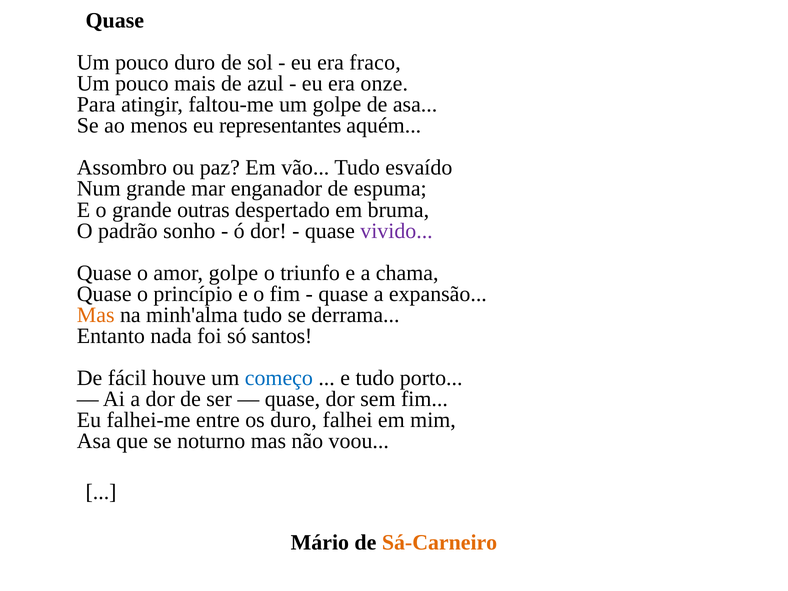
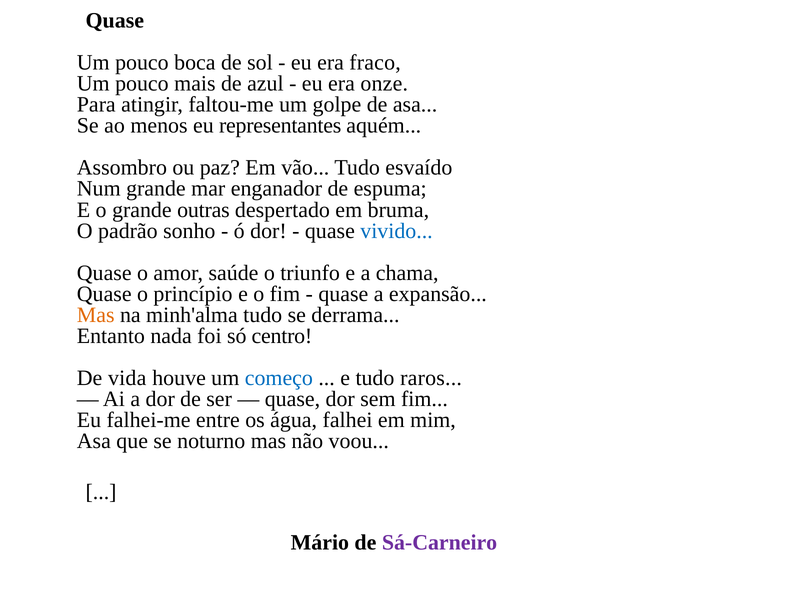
pouco duro: duro -> boca
vivido colour: purple -> blue
amor golpe: golpe -> saúde
santos: santos -> centro
fácil: fácil -> vida
porto: porto -> raros
os duro: duro -> água
Sá-Carneiro colour: orange -> purple
